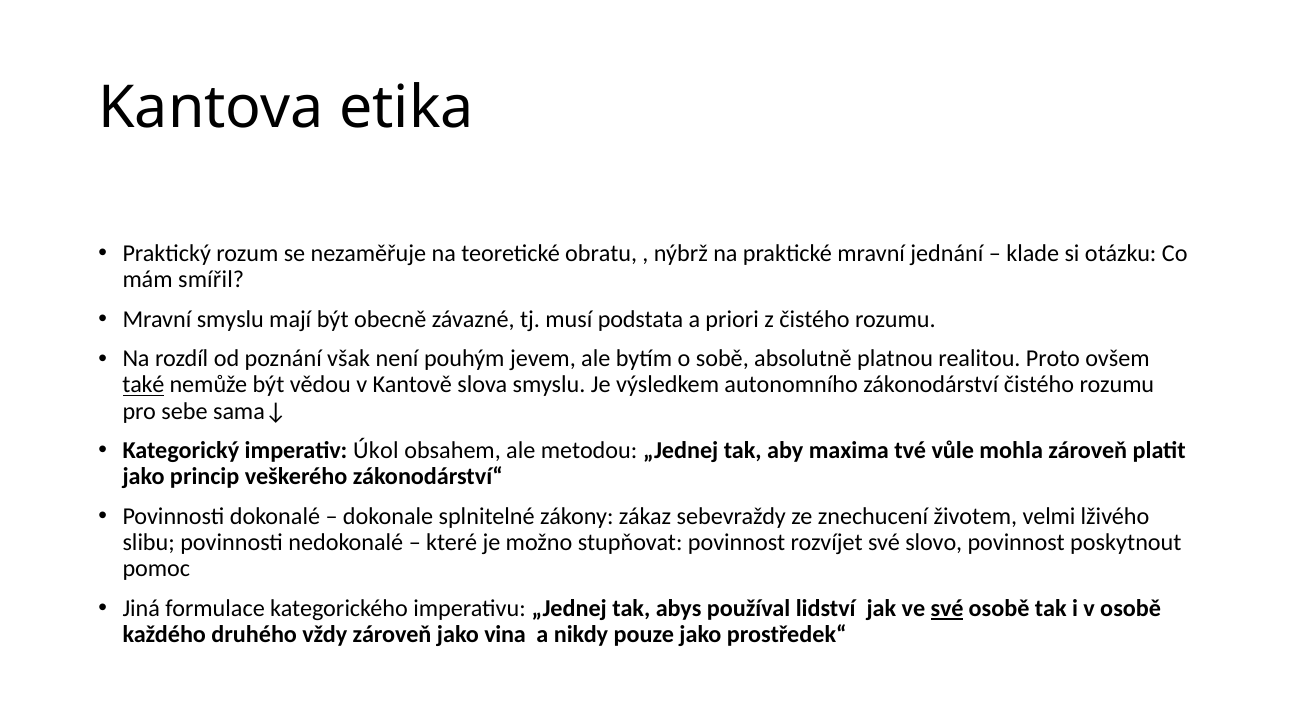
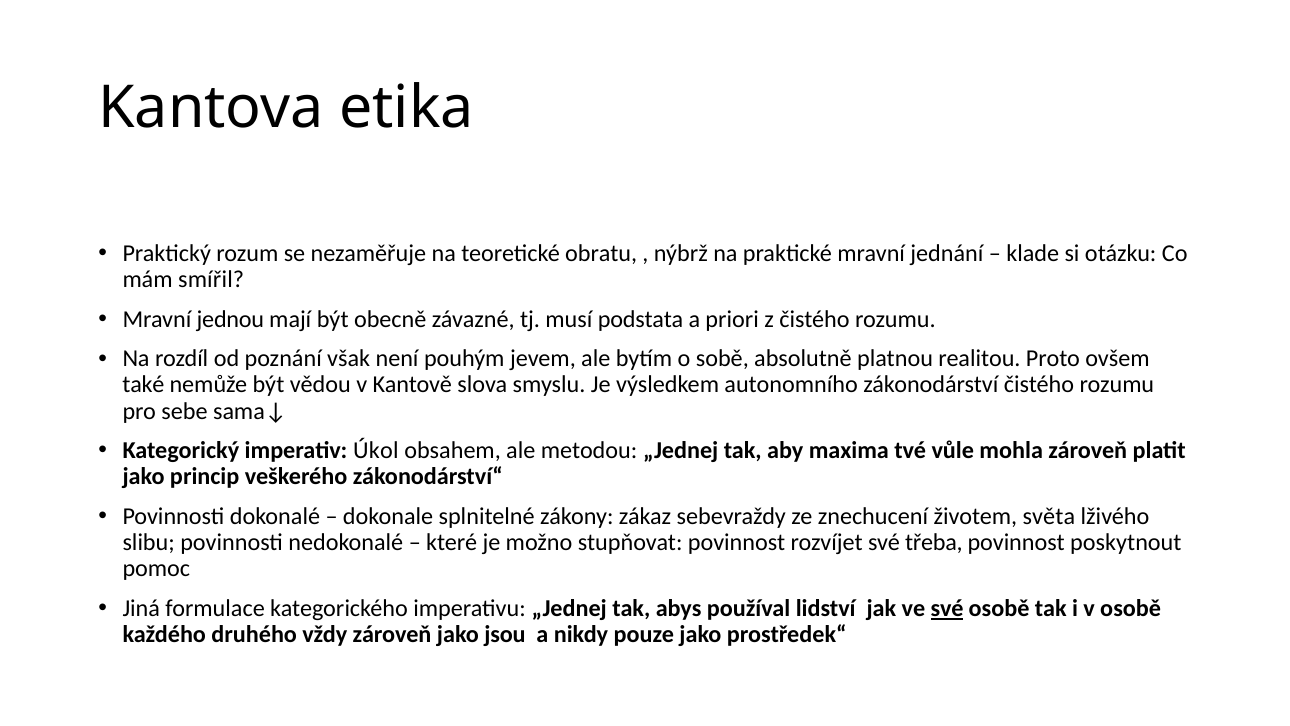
Mravní smyslu: smyslu -> jednou
také underline: present -> none
velmi: velmi -> světa
slovo: slovo -> třeba
vina: vina -> jsou
